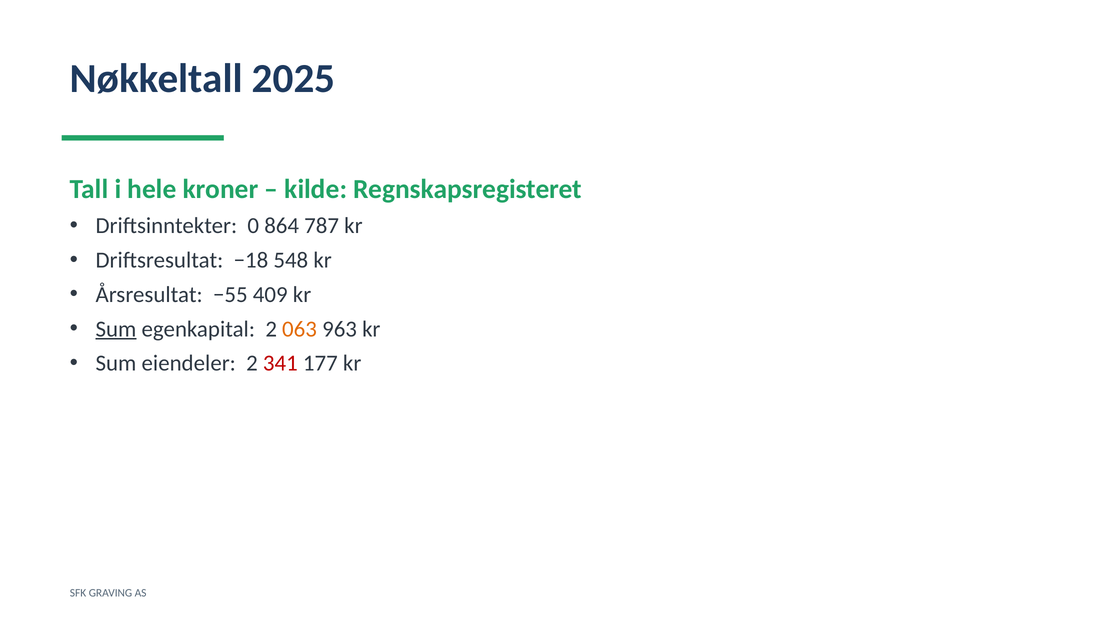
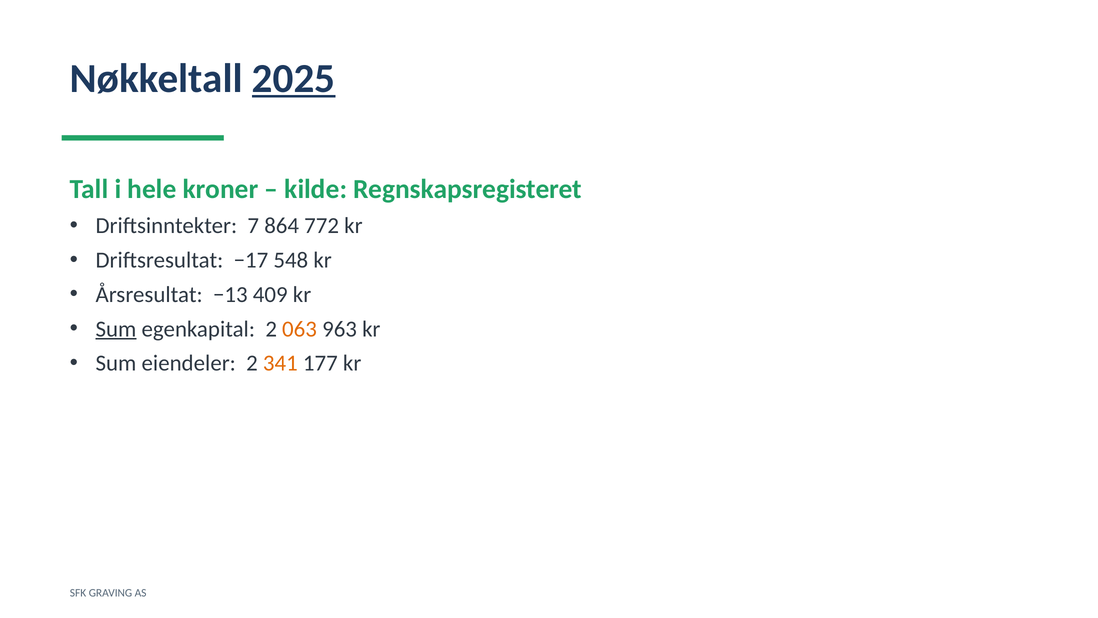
2025 underline: none -> present
0: 0 -> 7
787: 787 -> 772
−18: −18 -> −17
−55: −55 -> −13
341 colour: red -> orange
